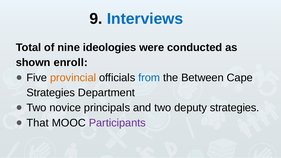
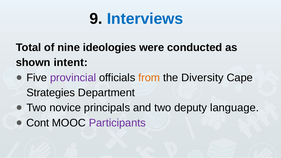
enroll: enroll -> intent
provincial colour: orange -> purple
from colour: blue -> orange
Between: Between -> Diversity
deputy strategies: strategies -> language
That: That -> Cont
